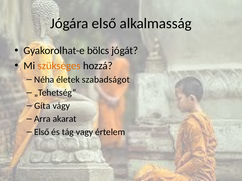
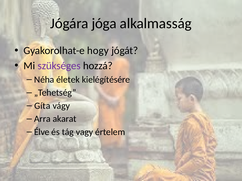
Jógára első: első -> jóga
bölcs: bölcs -> hogy
szükséges colour: orange -> purple
szabadságot: szabadságot -> kielégítésére
Első at (42, 132): Első -> Élve
